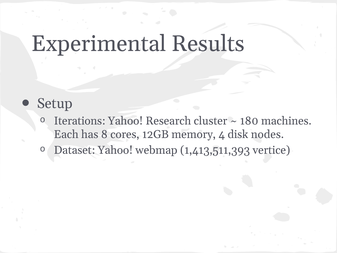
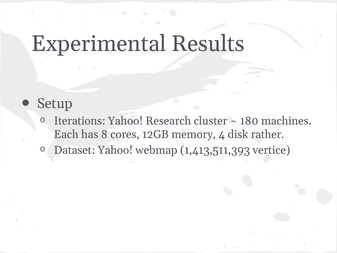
nodes: nodes -> rather
